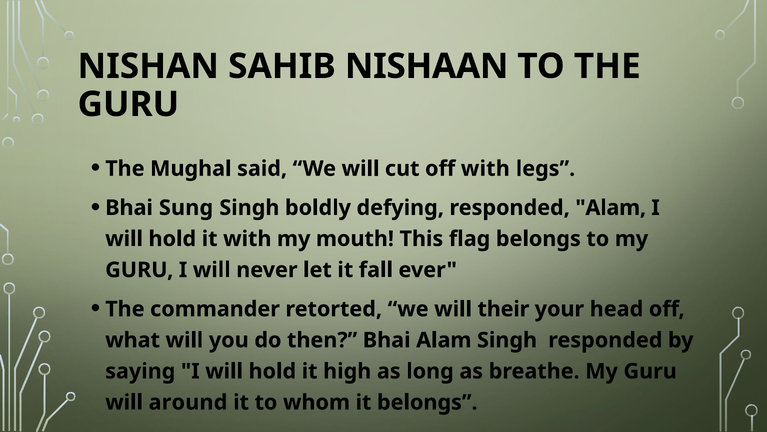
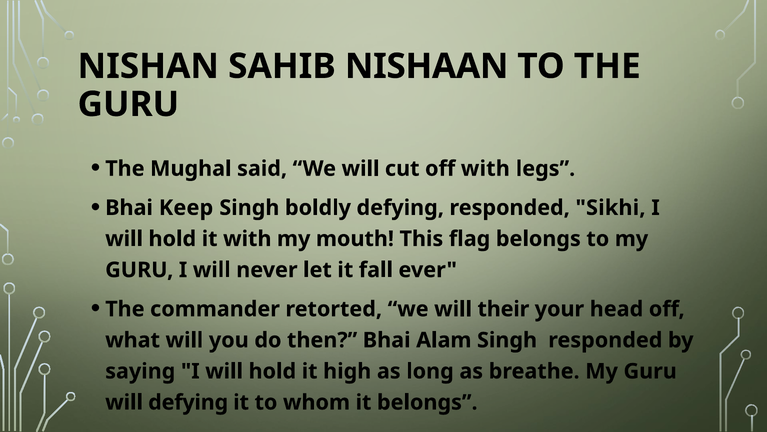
Sung: Sung -> Keep
responded Alam: Alam -> Sikhi
will around: around -> defying
